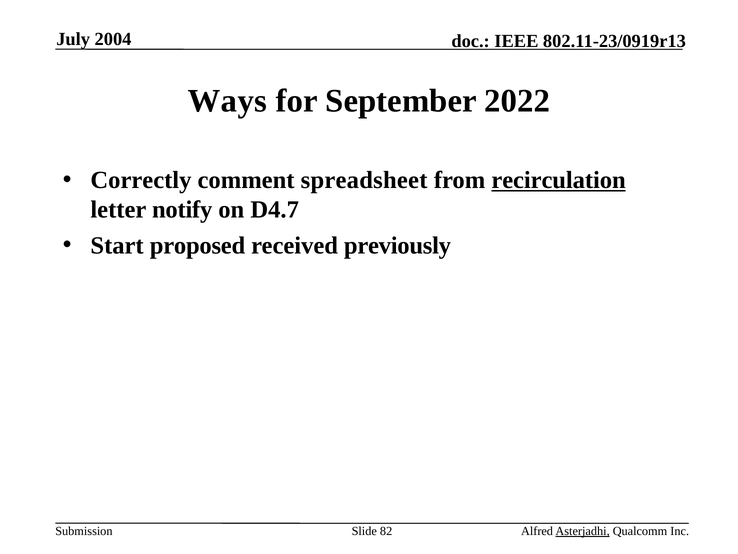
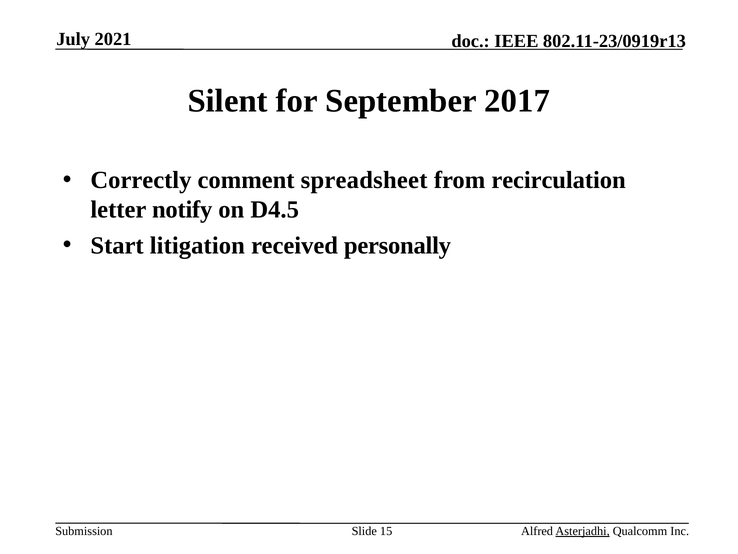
2004: 2004 -> 2021
Ways: Ways -> Silent
2022: 2022 -> 2017
recirculation underline: present -> none
D4.7: D4.7 -> D4.5
proposed: proposed -> litigation
previously: previously -> personally
82: 82 -> 15
